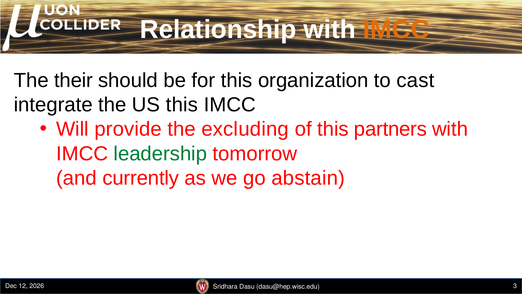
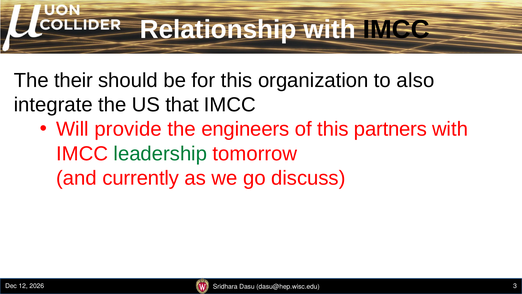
IMCC at (396, 30) colour: orange -> black
cast: cast -> also
US this: this -> that
excluding: excluding -> engineers
abstain: abstain -> discuss
